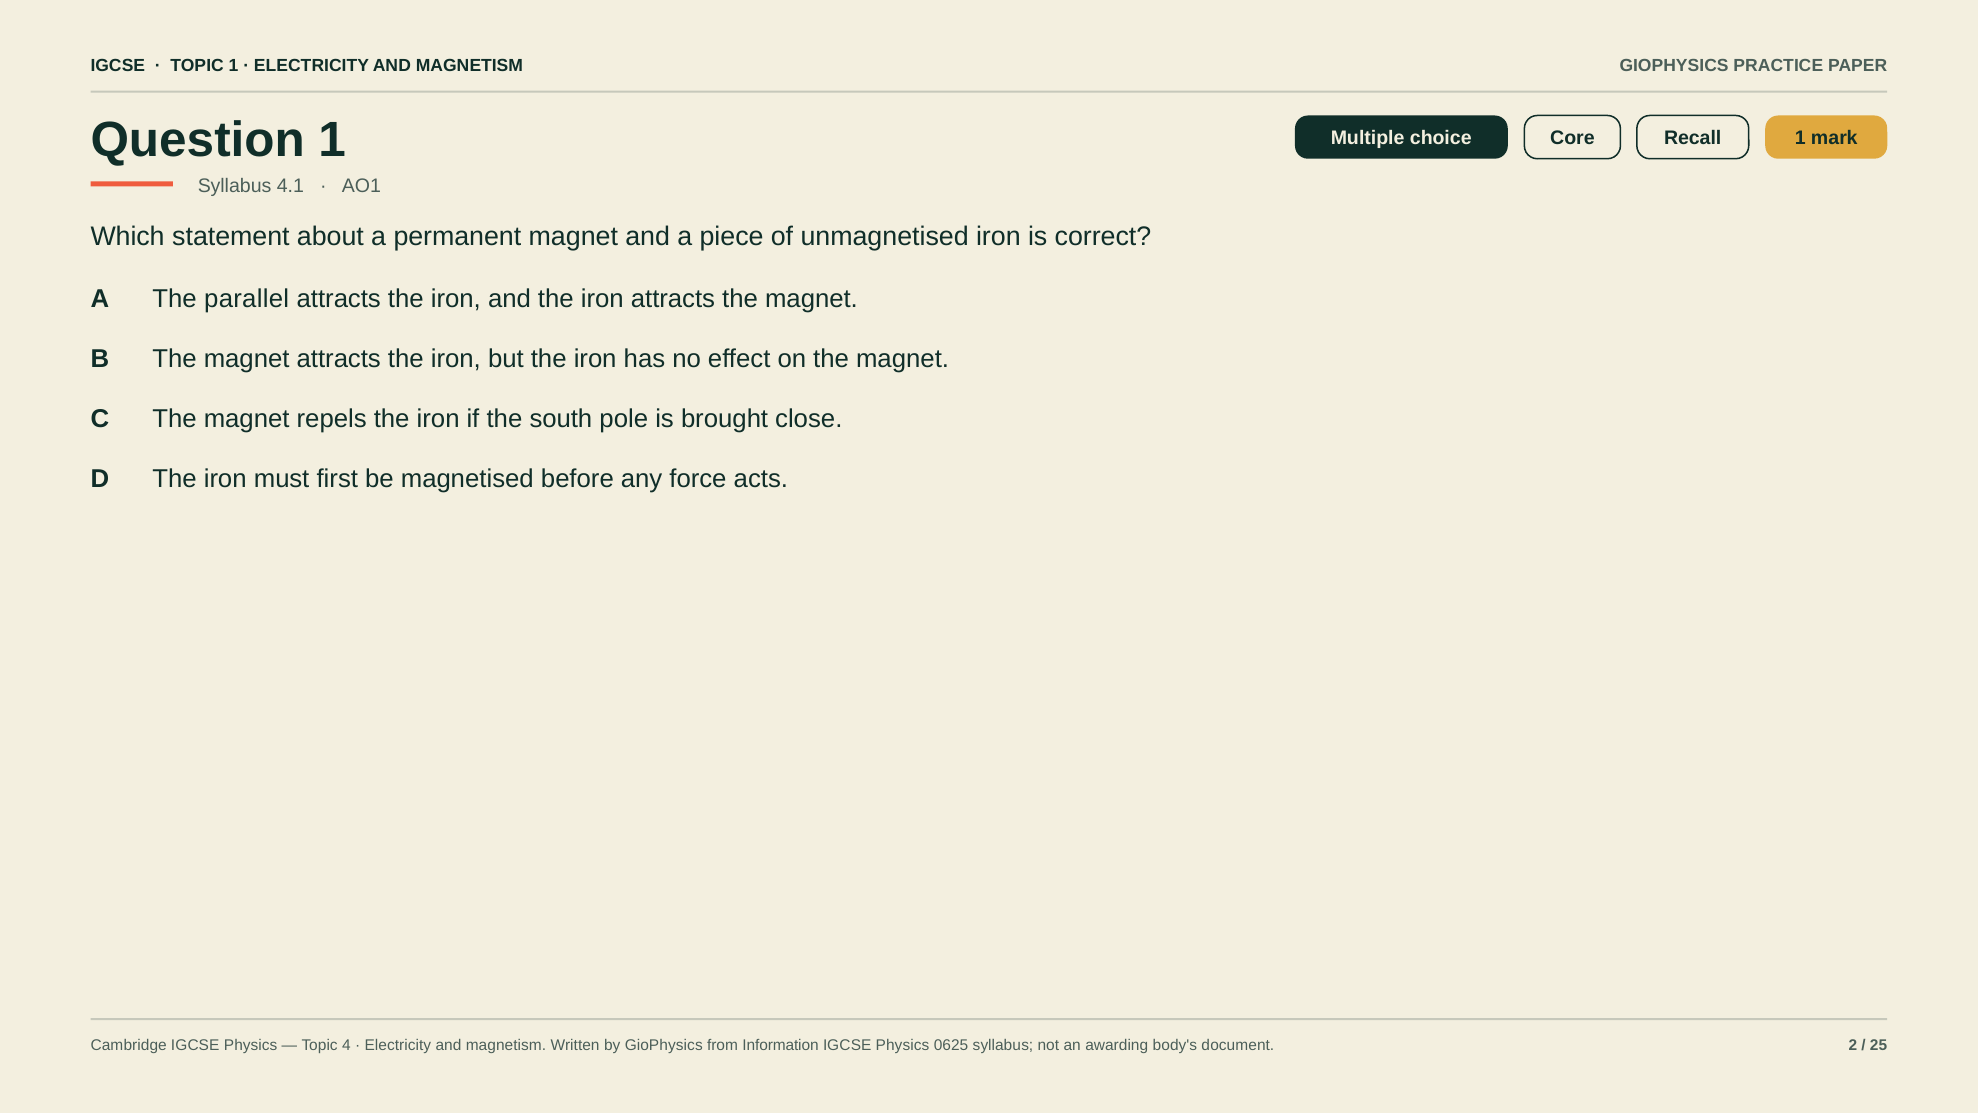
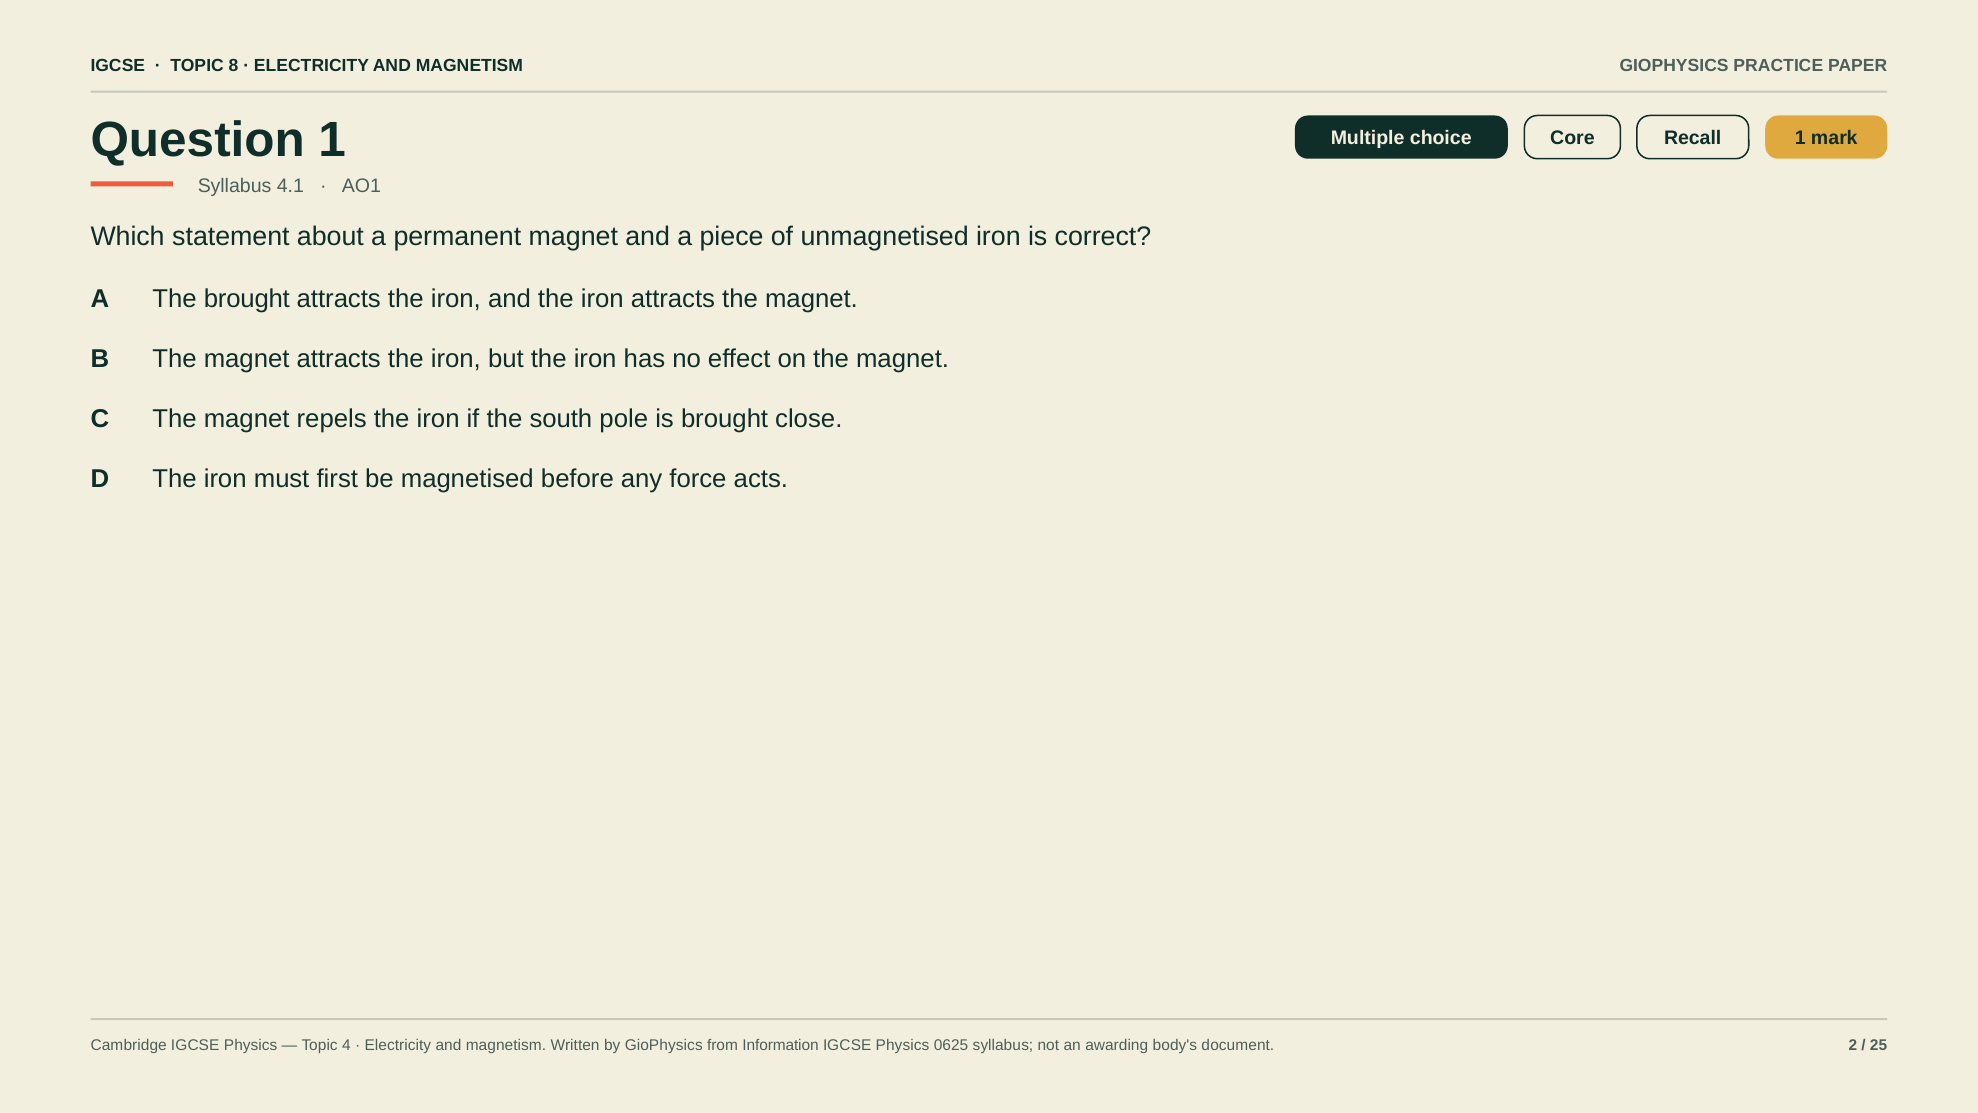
TOPIC 1: 1 -> 8
The parallel: parallel -> brought
